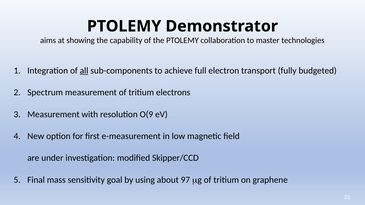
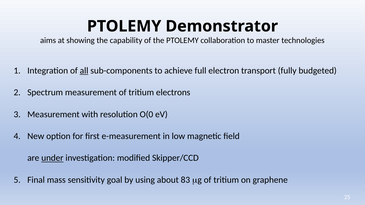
O(9: O(9 -> O(0
under underline: none -> present
97: 97 -> 83
